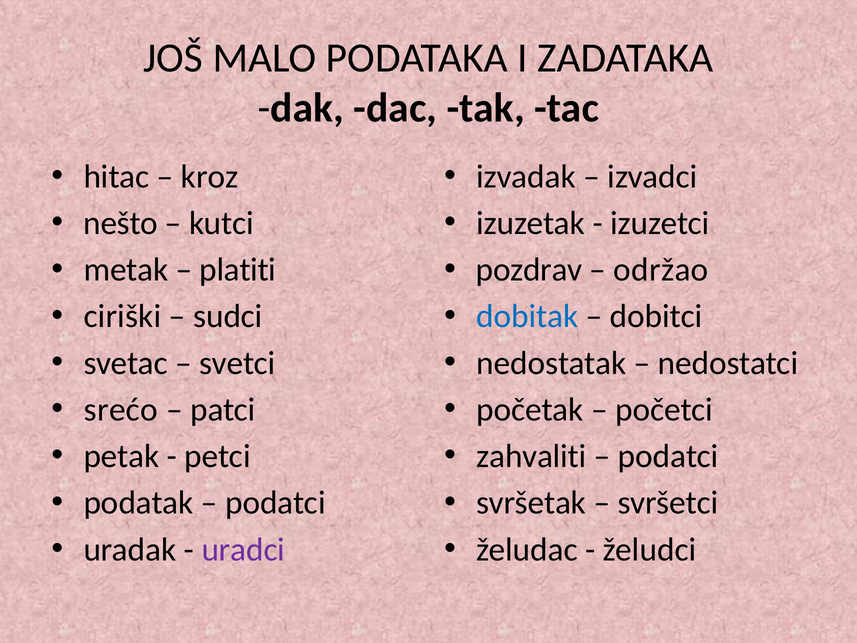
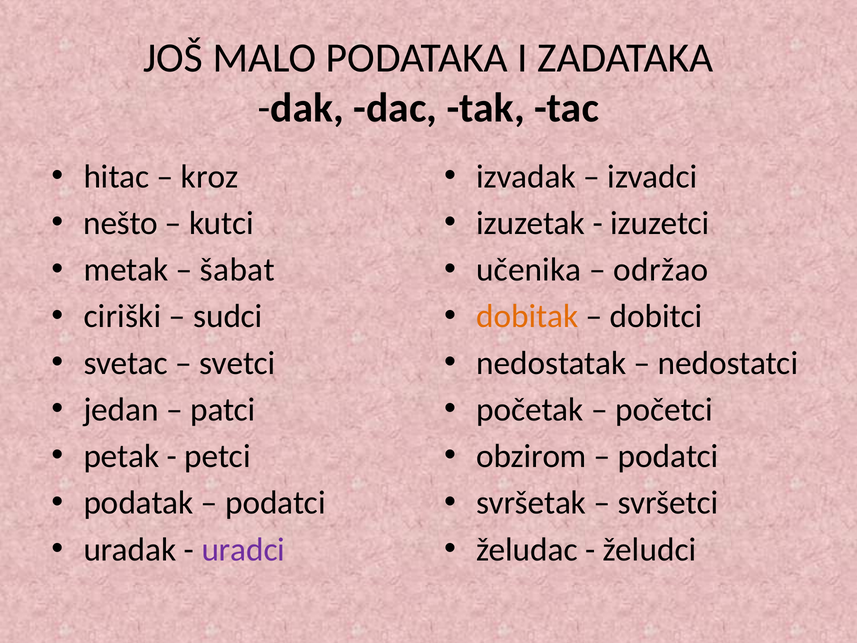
platiti: platiti -> šabat
pozdrav: pozdrav -> učenika
dobitak colour: blue -> orange
srećo: srećo -> jedan
zahvaliti: zahvaliti -> obzirom
